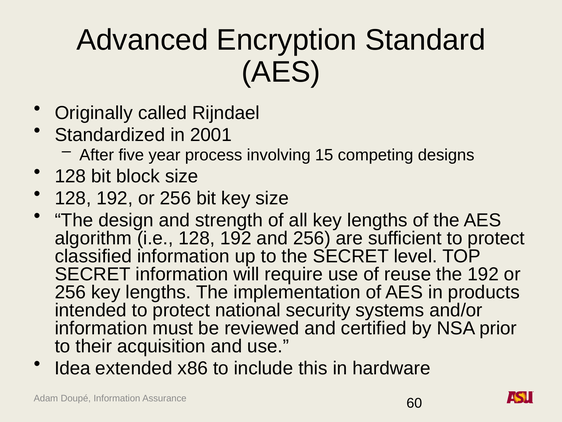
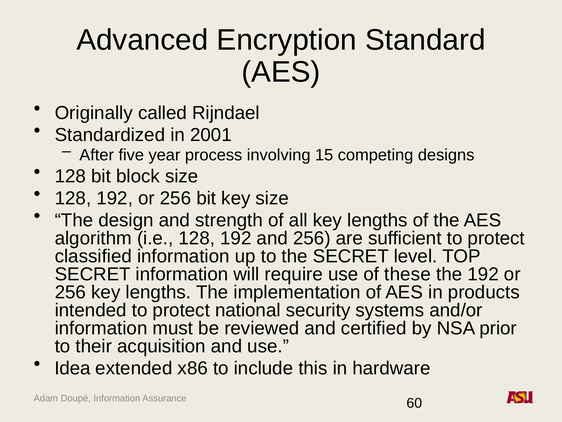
reuse: reuse -> these
